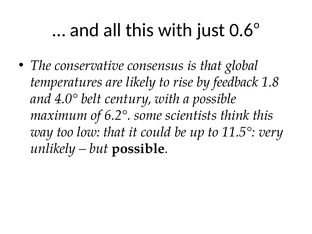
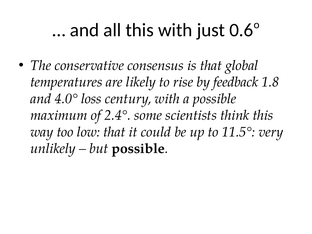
belt: belt -> loss
6.2°: 6.2° -> 2.4°
